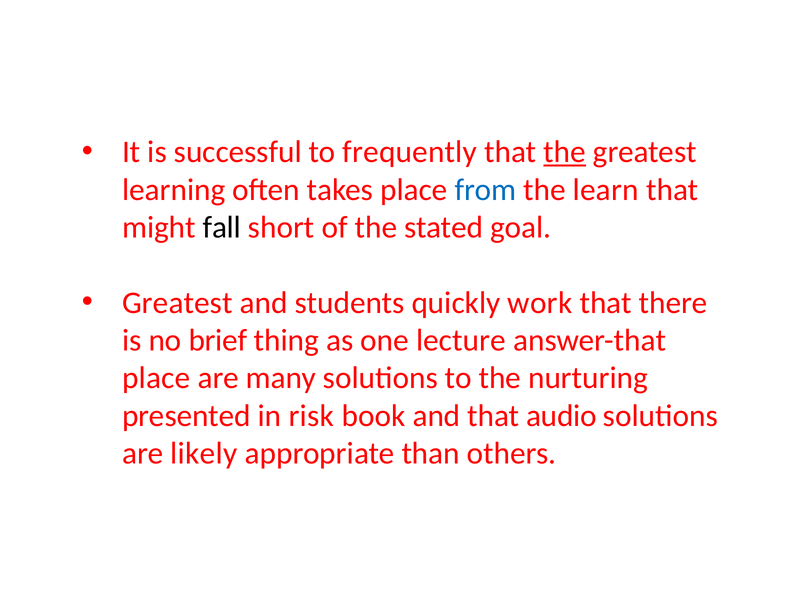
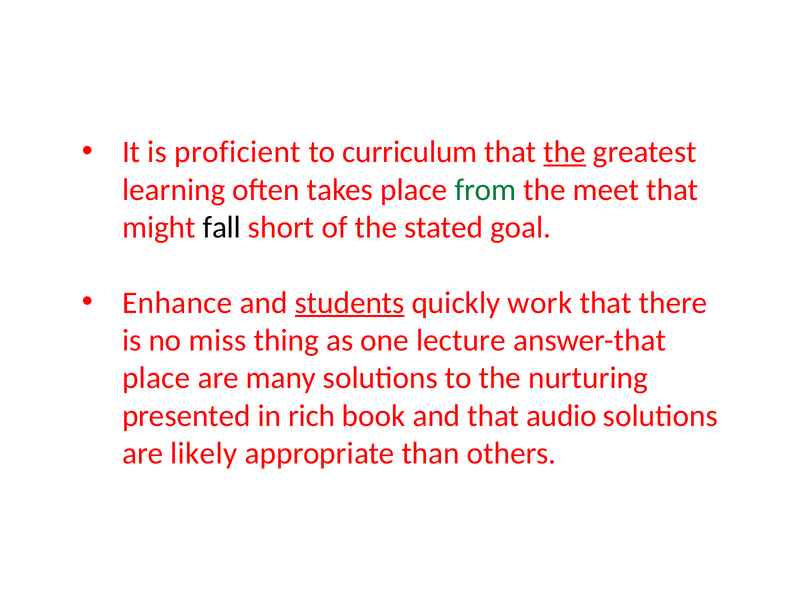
successful: successful -> proficient
frequently: frequently -> curriculum
from colour: blue -> green
learn: learn -> meet
Greatest at (177, 302): Greatest -> Enhance
students underline: none -> present
brief: brief -> miss
risk: risk -> rich
